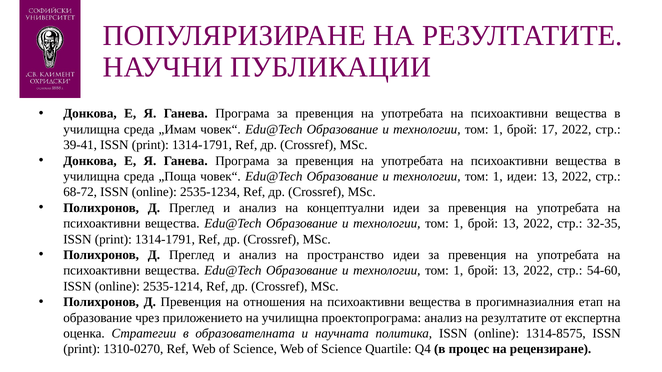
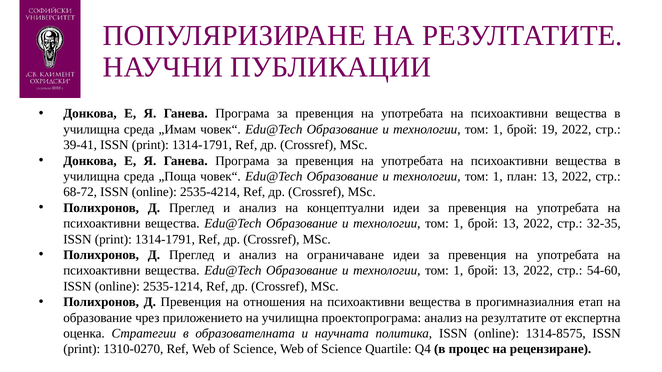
17: 17 -> 19
1 идеи: идеи -> план
2535-1234: 2535-1234 -> 2535-4214
пространство: пространство -> ограничаване
